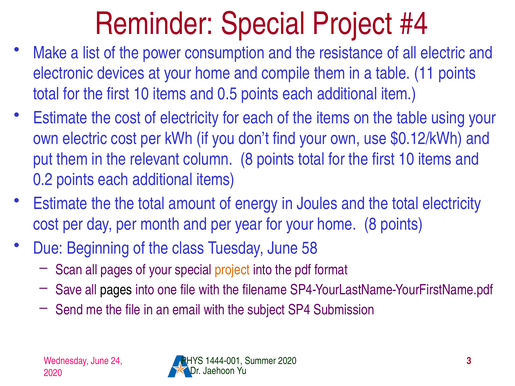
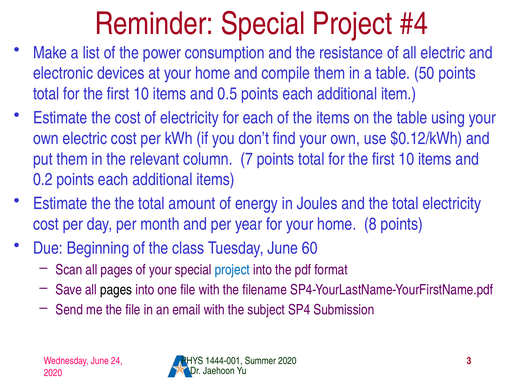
11: 11 -> 50
column 8: 8 -> 7
58: 58 -> 60
project at (232, 270) colour: orange -> blue
